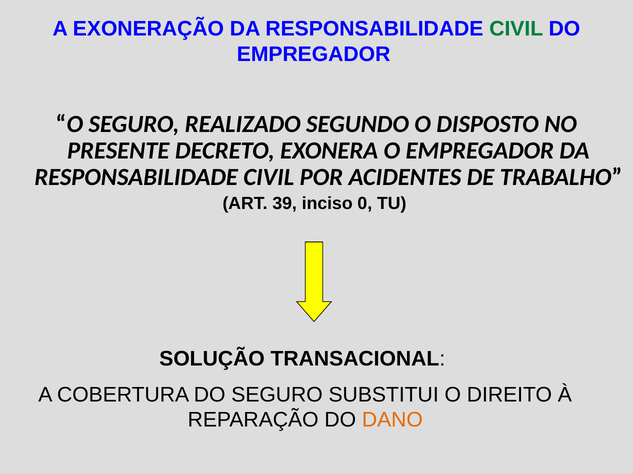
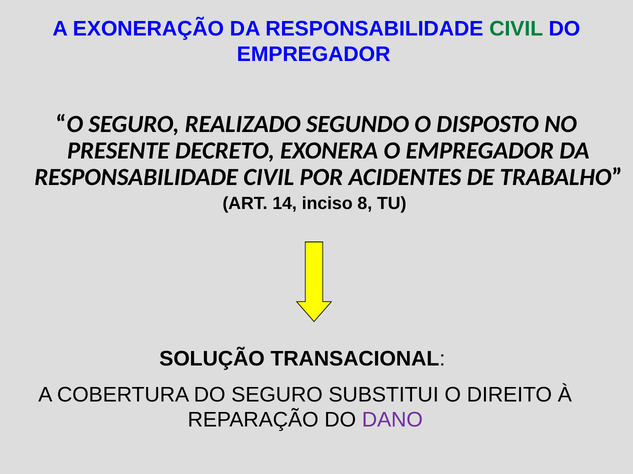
39: 39 -> 14
0: 0 -> 8
DANO colour: orange -> purple
